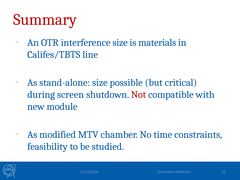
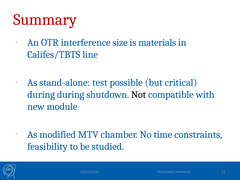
stand-alone size: size -> test
during screen: screen -> during
Not colour: red -> black
